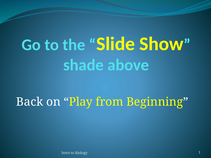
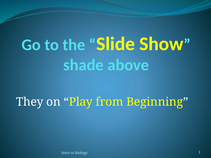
Back: Back -> They
